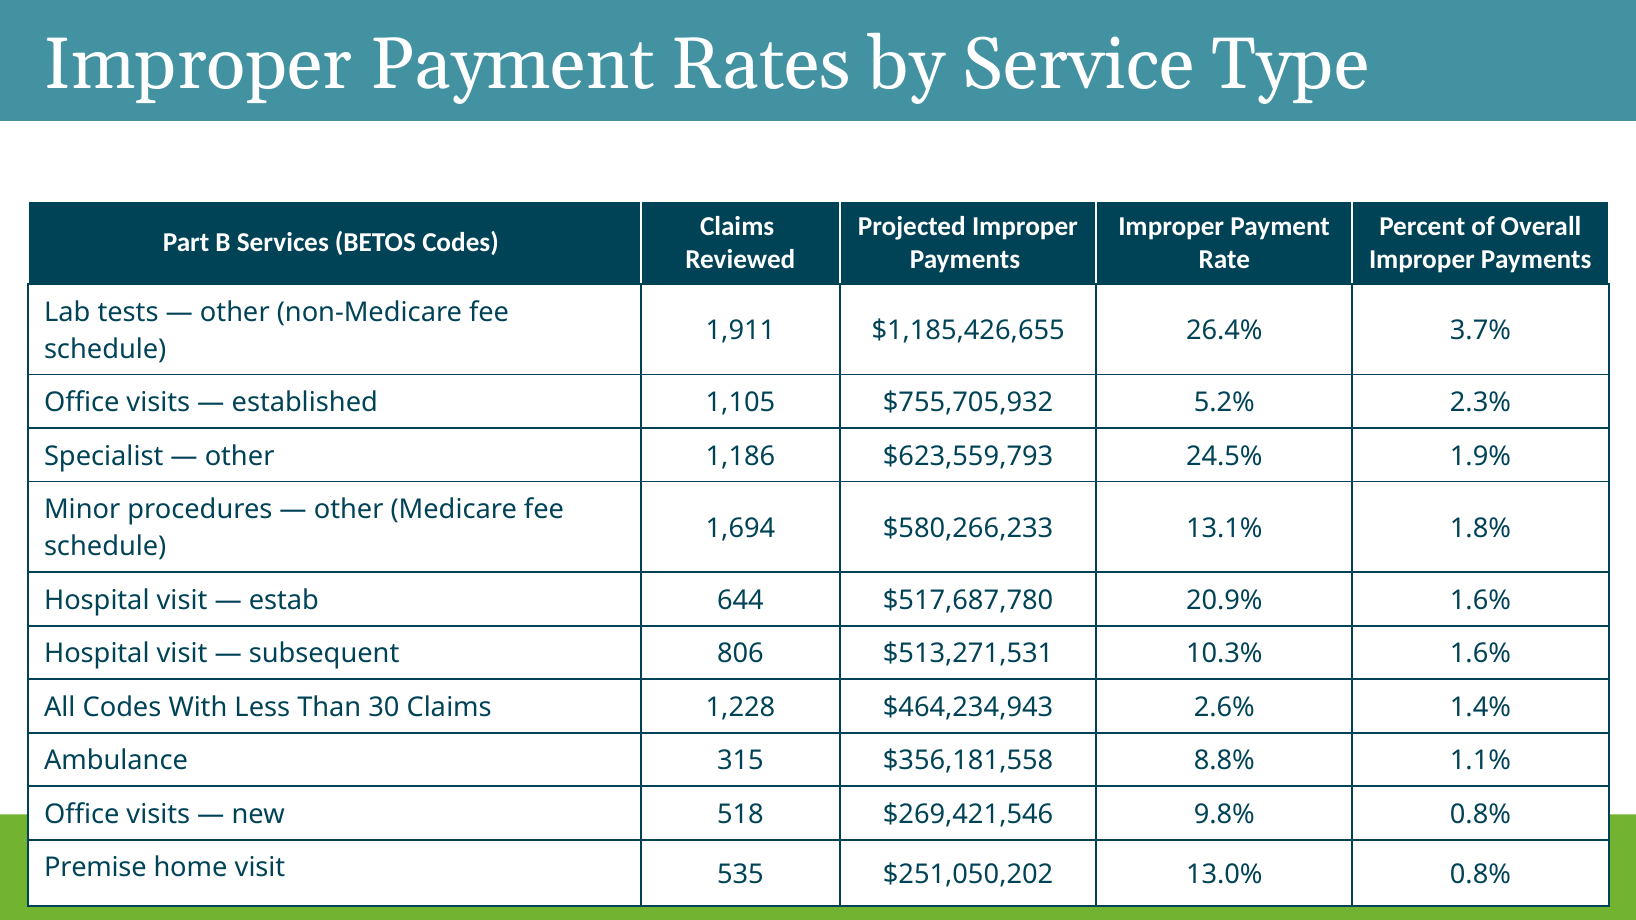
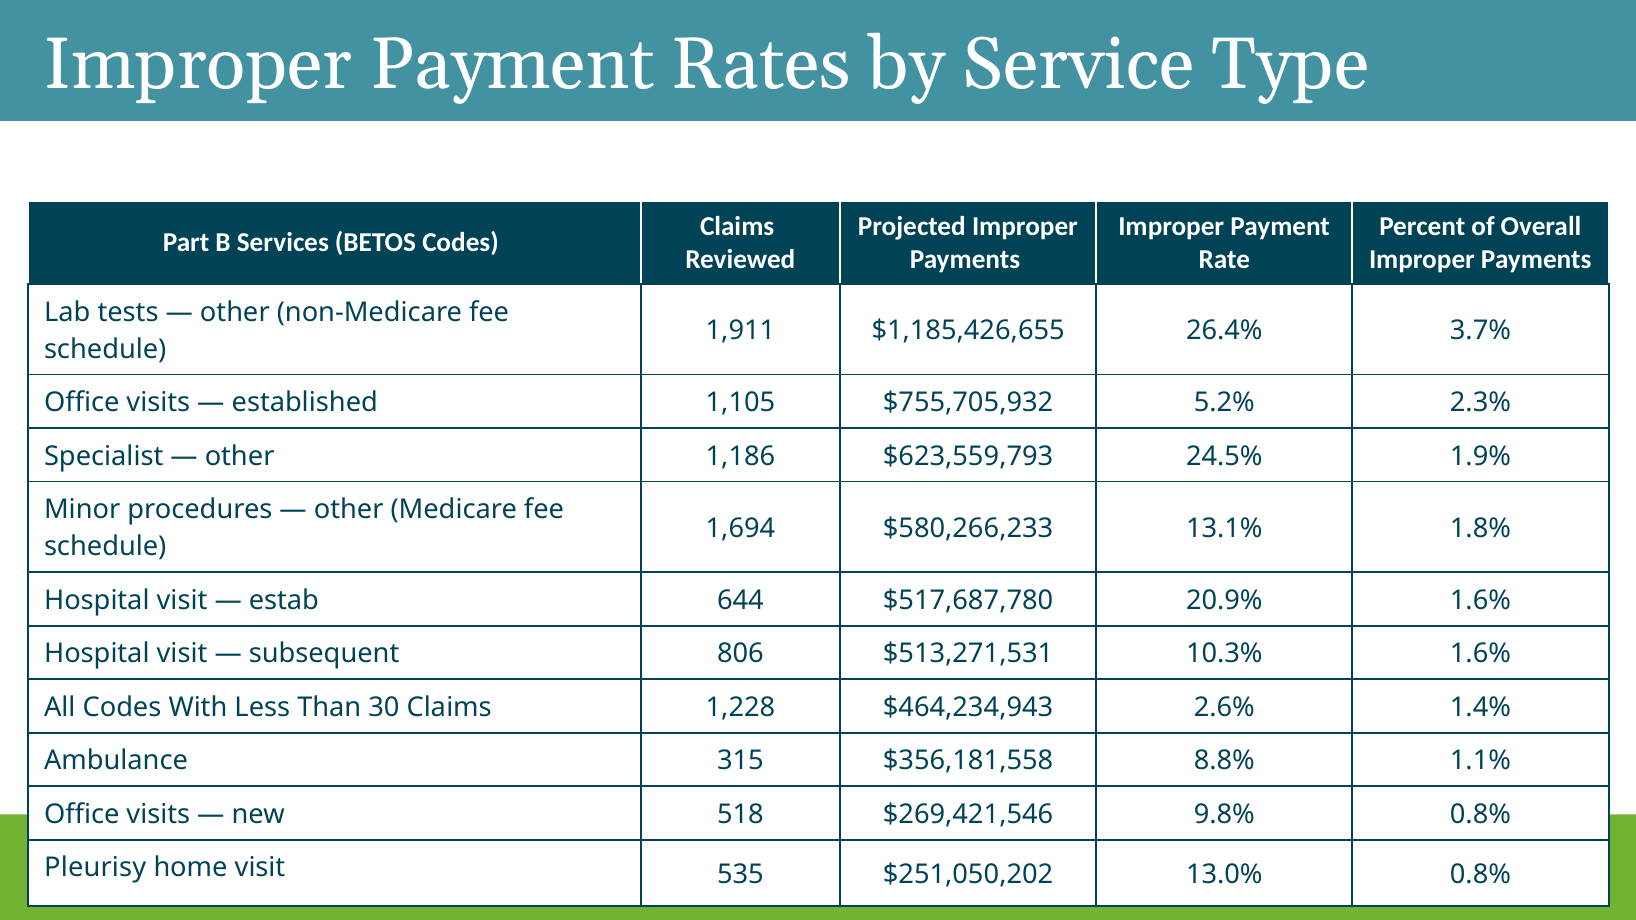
Premise: Premise -> Pleurisy
